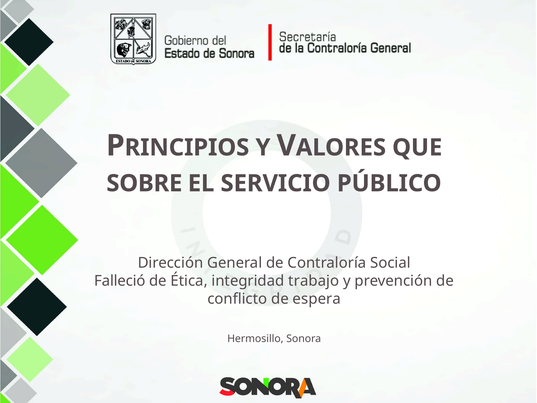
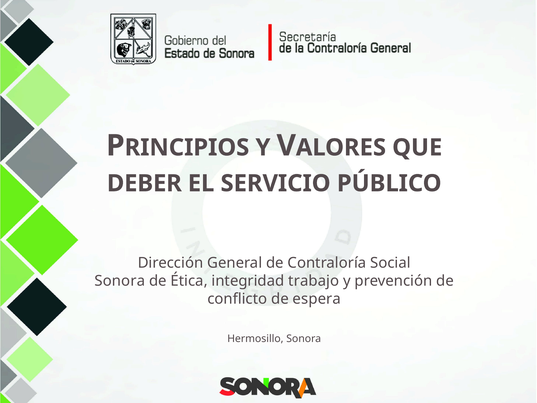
SOBRE: SOBRE -> DEBER
Falleció at (120, 281): Falleció -> Sonora
